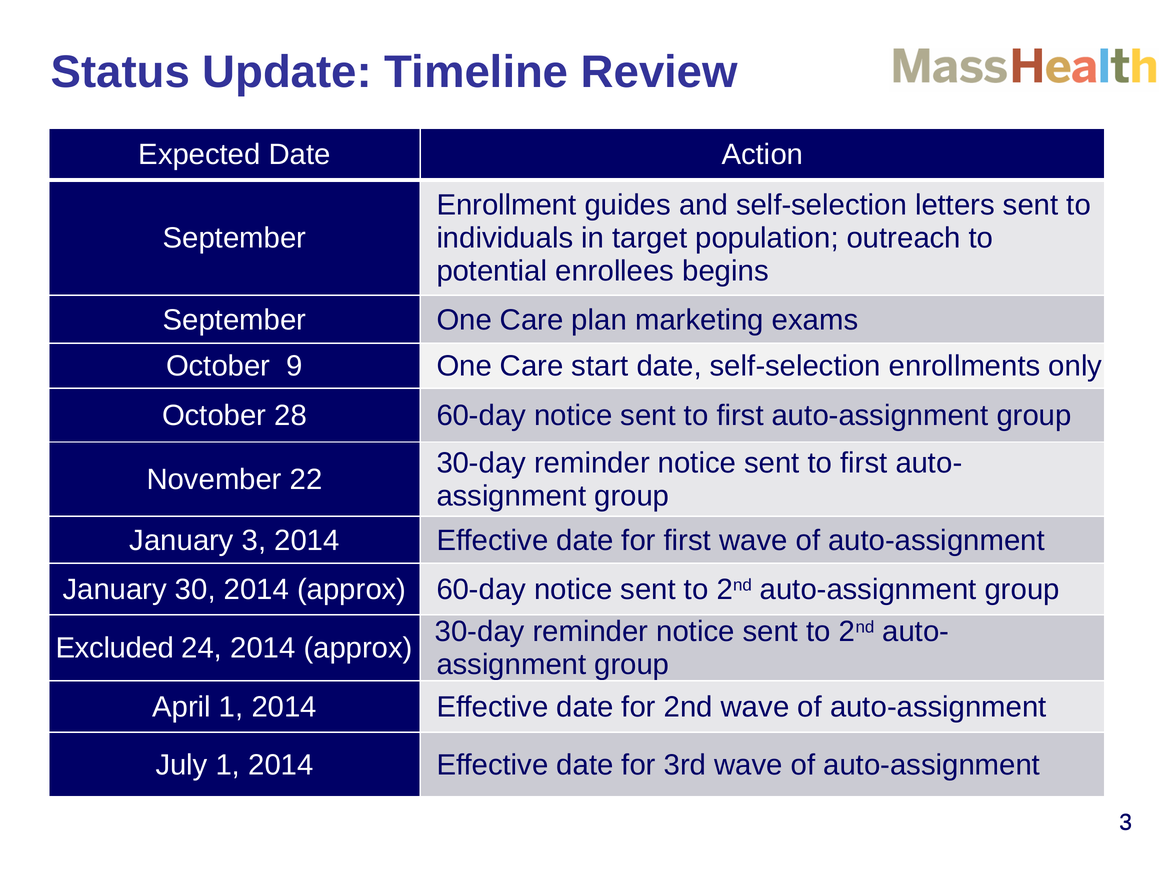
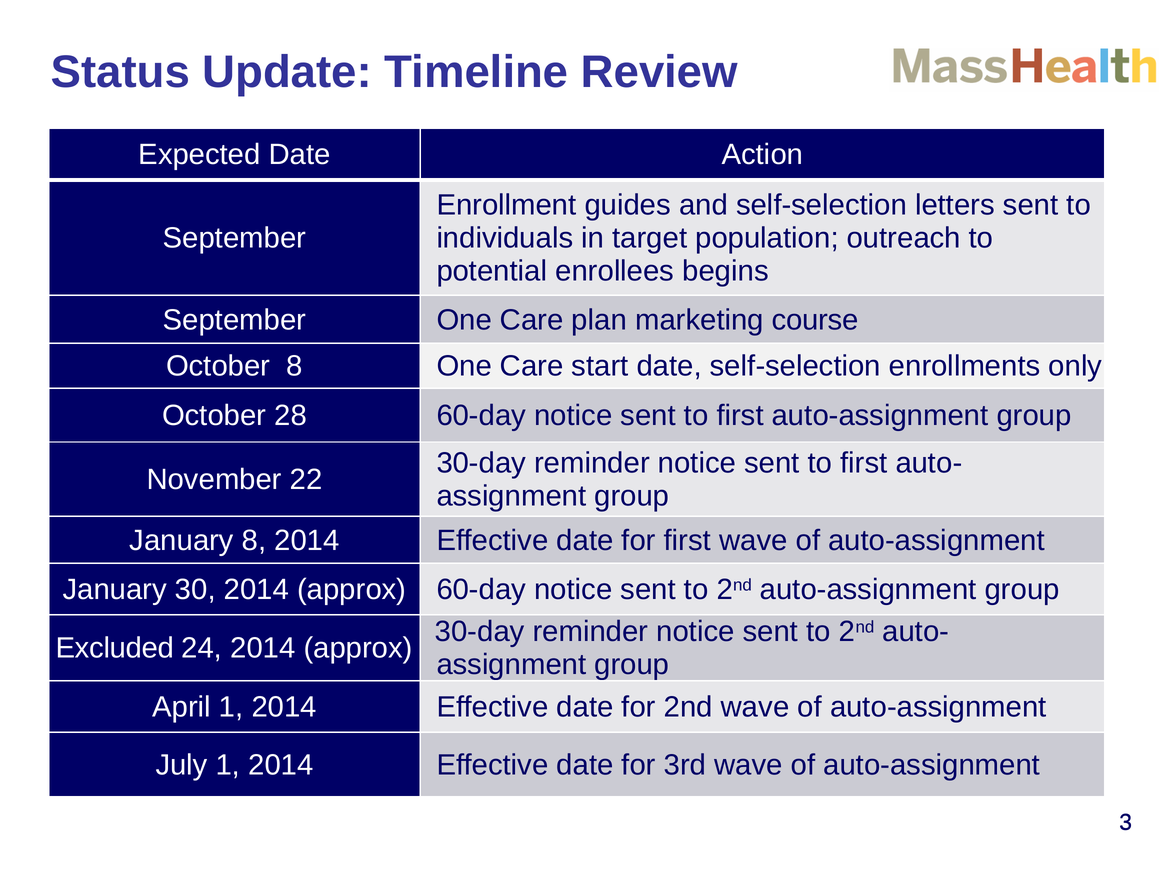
exams: exams -> course
October 9: 9 -> 8
January 3: 3 -> 8
